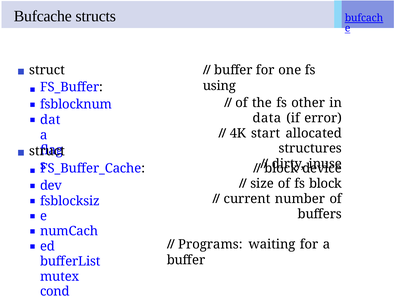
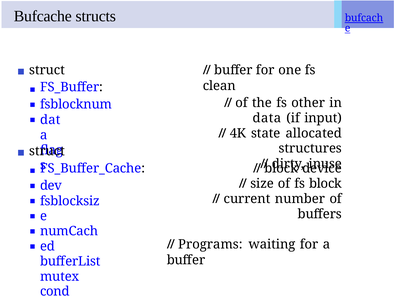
using: using -> clean
error: error -> input
start: start -> state
